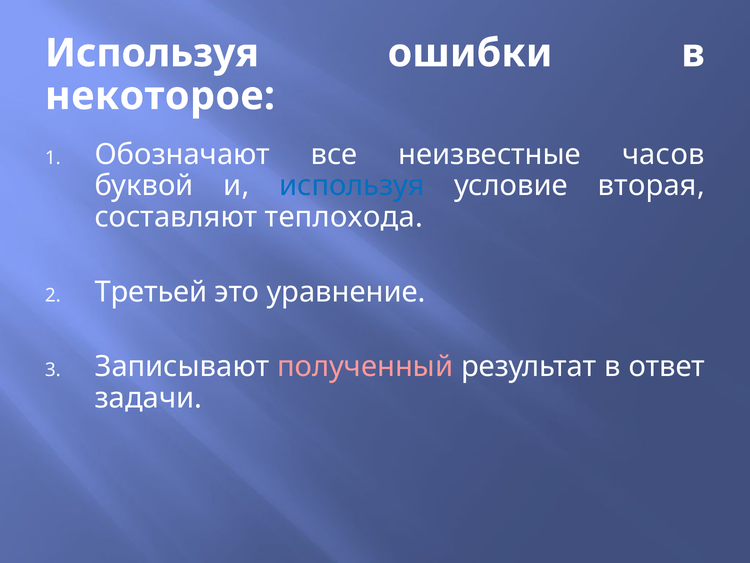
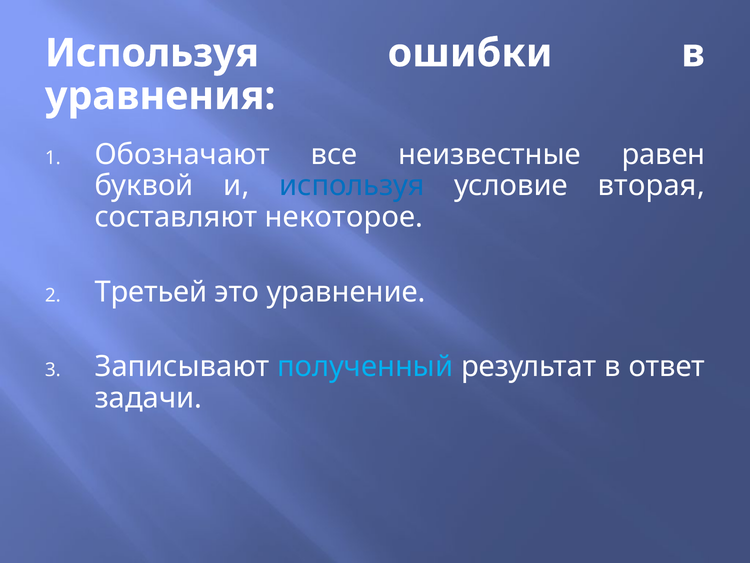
некоторое: некоторое -> уравнения
часов: часов -> равен
теплохода: теплохода -> некоторое
полученный colour: pink -> light blue
